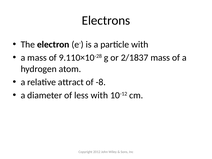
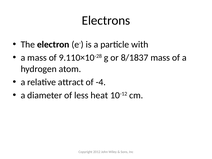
2/1837: 2/1837 -> 8/1837
-8: -8 -> -4
less with: with -> heat
